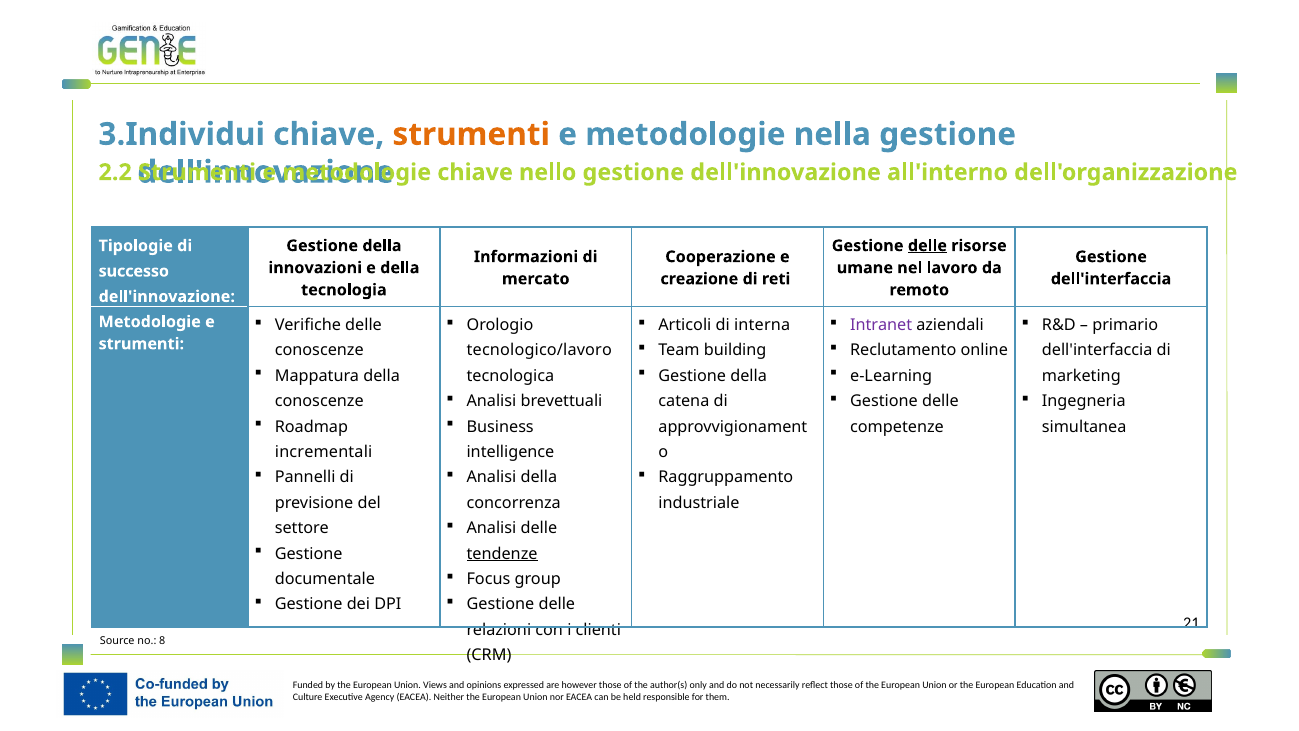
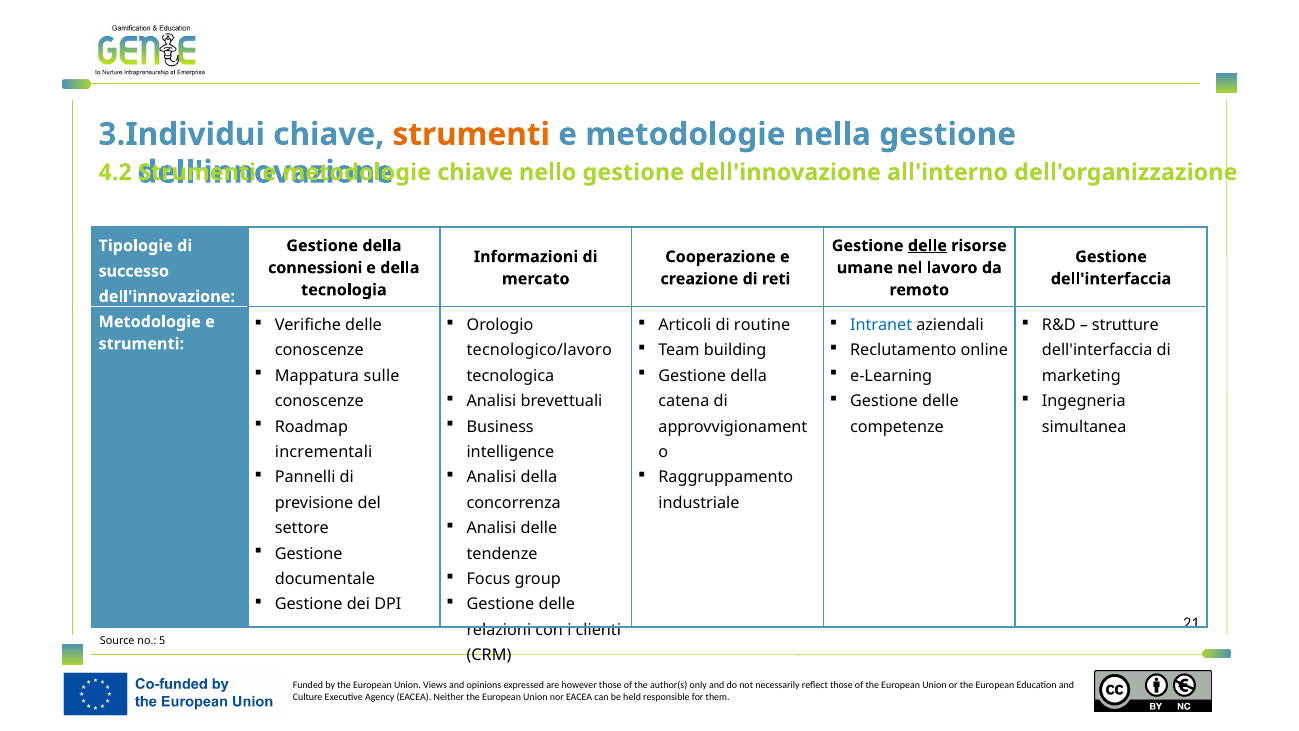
2.2: 2.2 -> 4.2
innovazioni: innovazioni -> connessioni
interna: interna -> routine
Intranet colour: purple -> blue
primario: primario -> strutture
Mappatura della: della -> sulle
tendenze underline: present -> none
8: 8 -> 5
